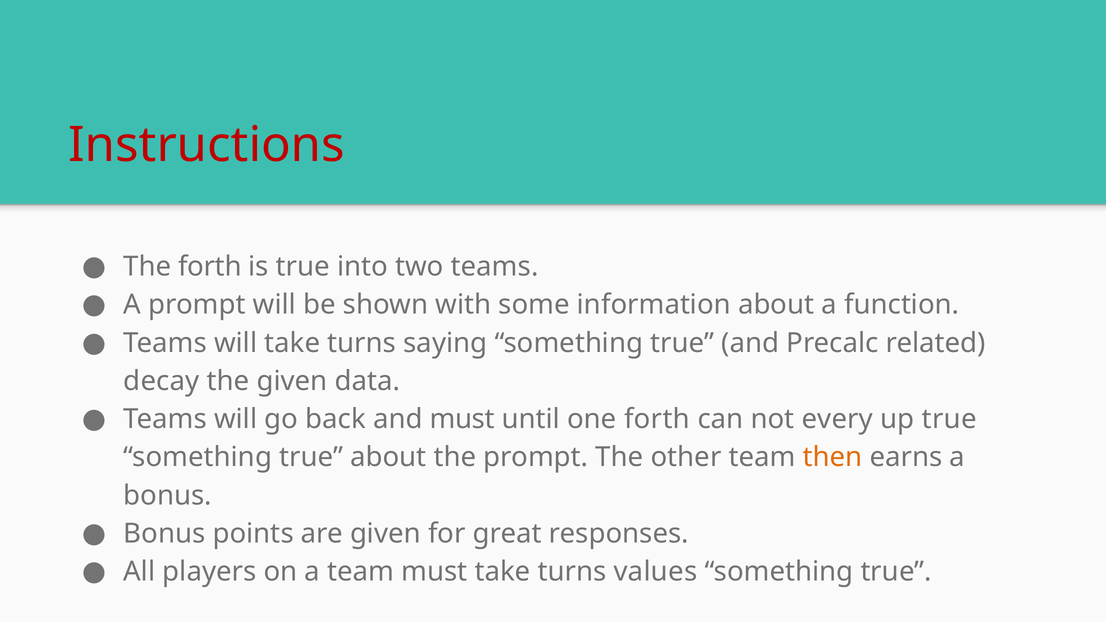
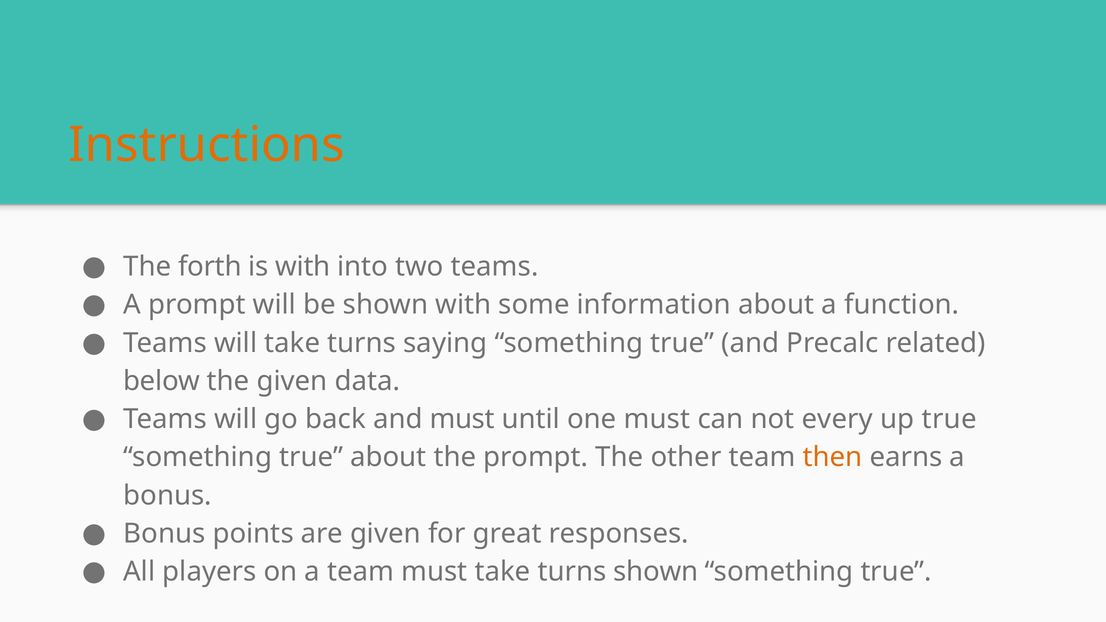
Instructions colour: red -> orange
is true: true -> with
decay: decay -> below
one forth: forth -> must
turns values: values -> shown
